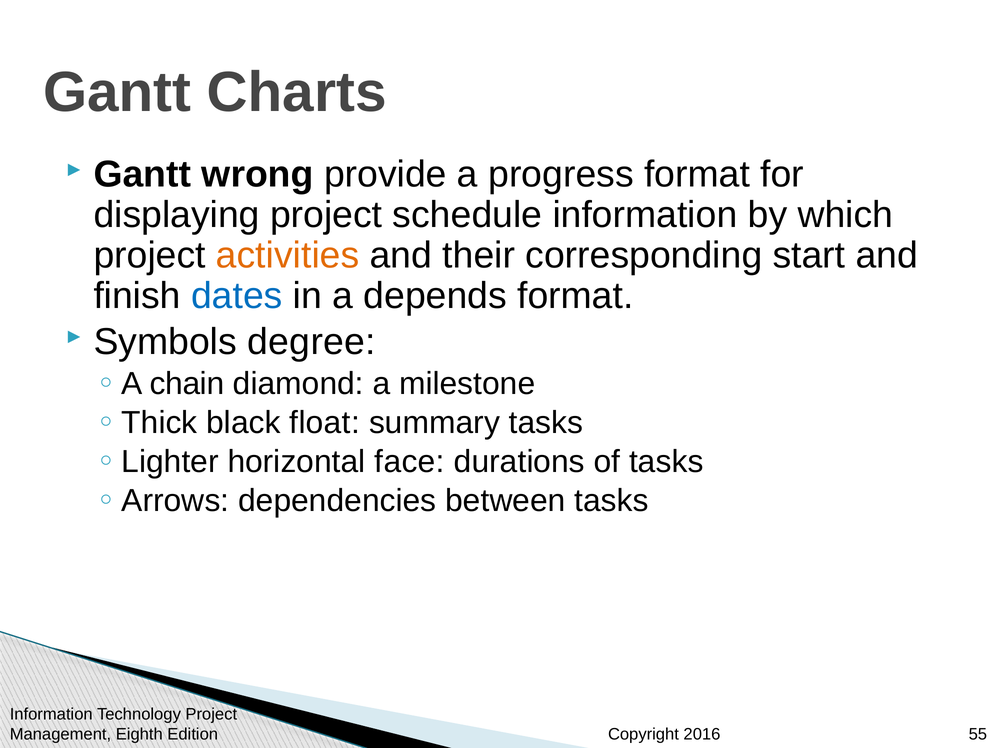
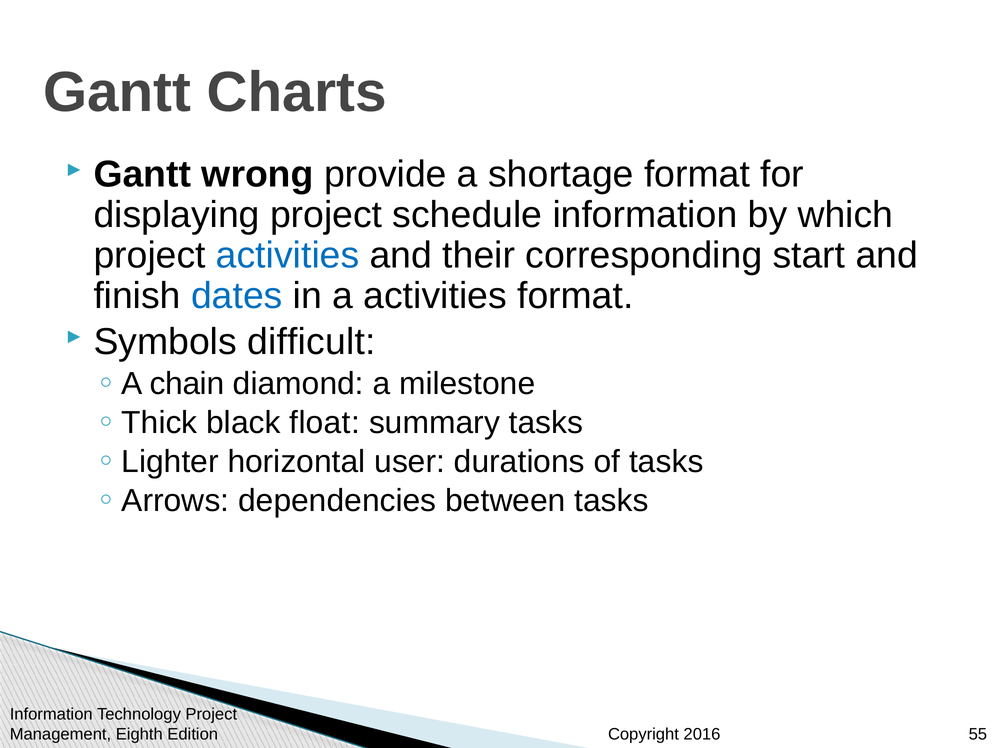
progress: progress -> shortage
activities at (288, 255) colour: orange -> blue
a depends: depends -> activities
degree: degree -> difficult
face: face -> user
